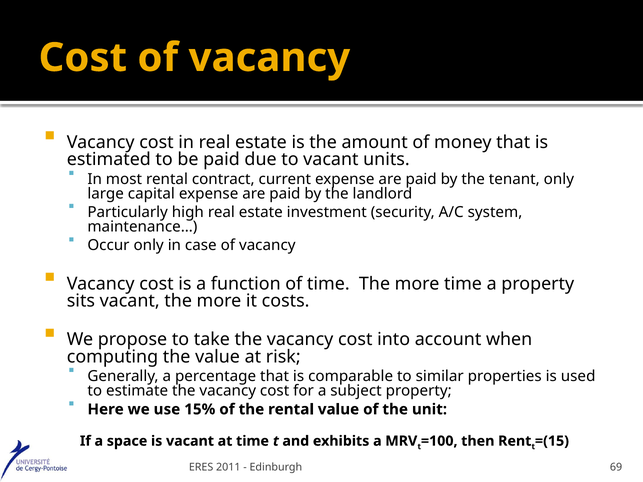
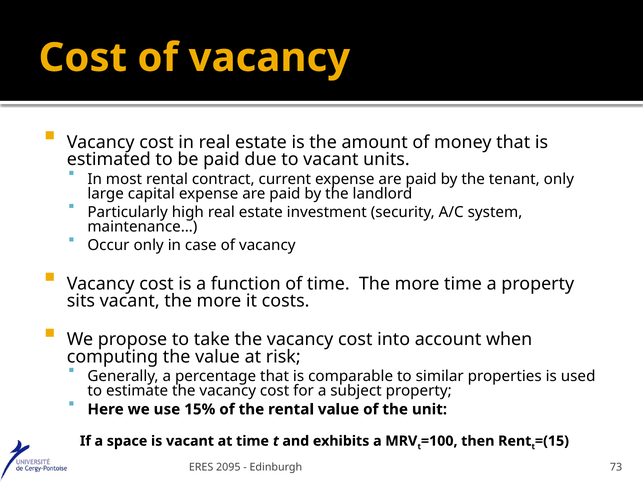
2011: 2011 -> 2095
69: 69 -> 73
